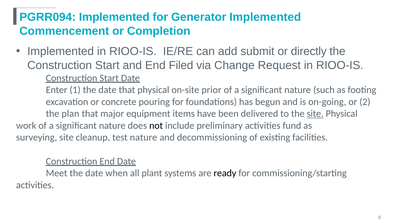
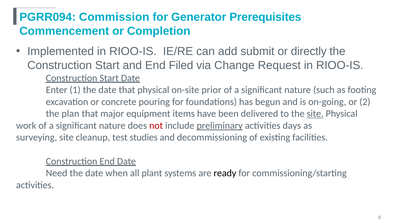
PGRR094 Implemented: Implemented -> Commission
Generator Implemented: Implemented -> Prerequisites
not colour: black -> red
preliminary underline: none -> present
fund: fund -> days
test nature: nature -> studies
Meet: Meet -> Need
